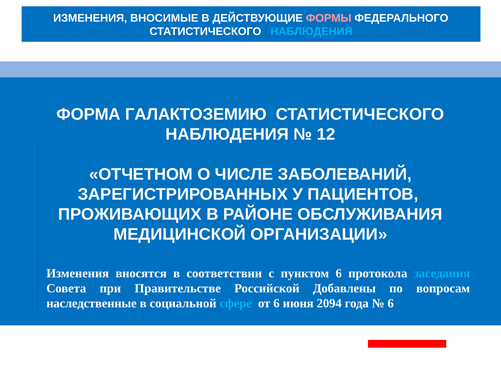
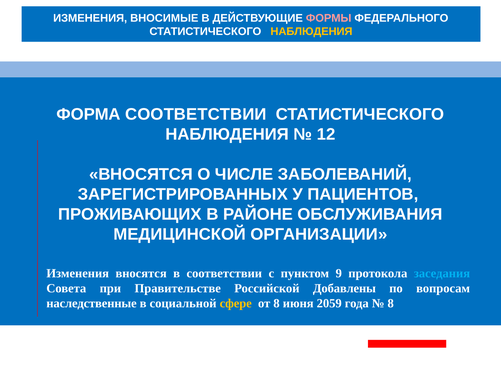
НАБЛЮДЕНИЯ at (311, 32) colour: light blue -> yellow
ФОРМА ГАЛАКТОЗЕМИЮ: ГАЛАКТОЗЕМИЮ -> СООТВЕТСТВИИ
ОТЧЕТНОМ at (141, 175): ОТЧЕТНОМ -> ВНОСЯТСЯ
пунктом 6: 6 -> 9
сфере colour: light blue -> yellow
от 6: 6 -> 8
2094: 2094 -> 2059
6 at (391, 304): 6 -> 8
